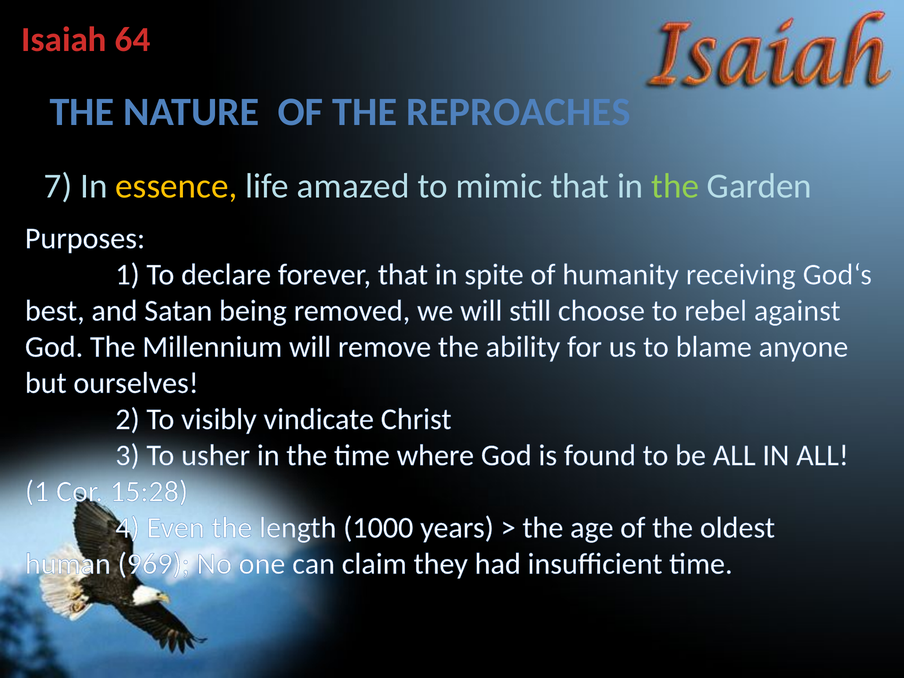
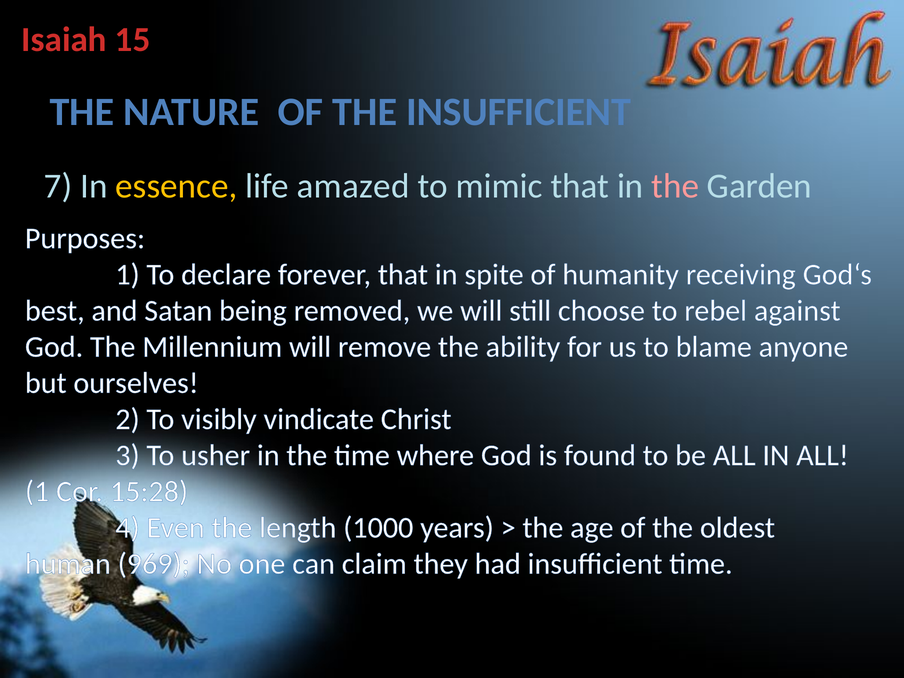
64: 64 -> 15
THE REPROACHES: REPROACHES -> INSUFFICIENT
the at (675, 186) colour: light green -> pink
